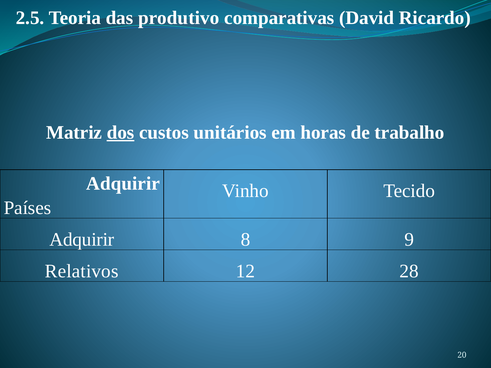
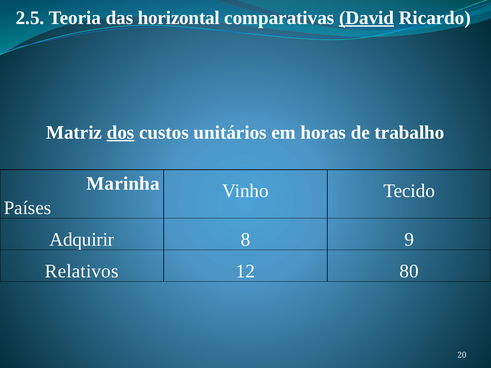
produtivo: produtivo -> horizontal
David underline: none -> present
Adquirir at (123, 184): Adquirir -> Marinha
28: 28 -> 80
